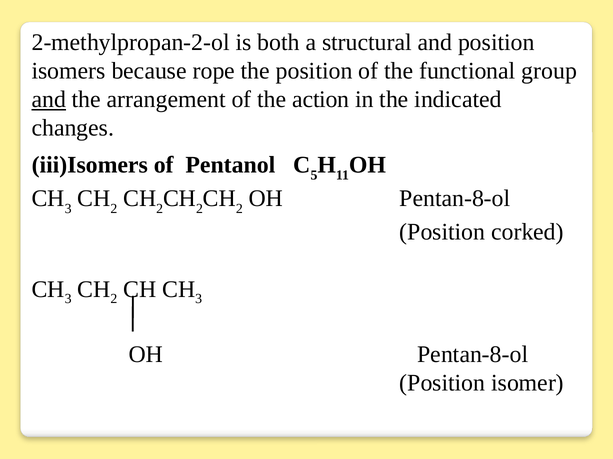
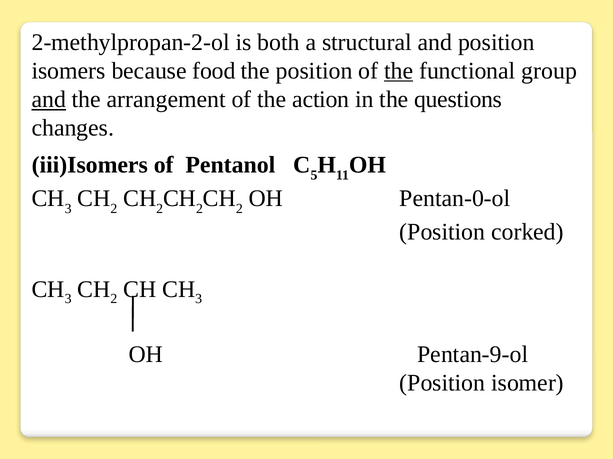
rope: rope -> food
the at (399, 71) underline: none -> present
indicated: indicated -> questions
Pentan-8-ol at (455, 199): Pentan-8-ol -> Pentan-0-ol
Pentan-8-ol at (473, 355): Pentan-8-ol -> Pentan-9-ol
